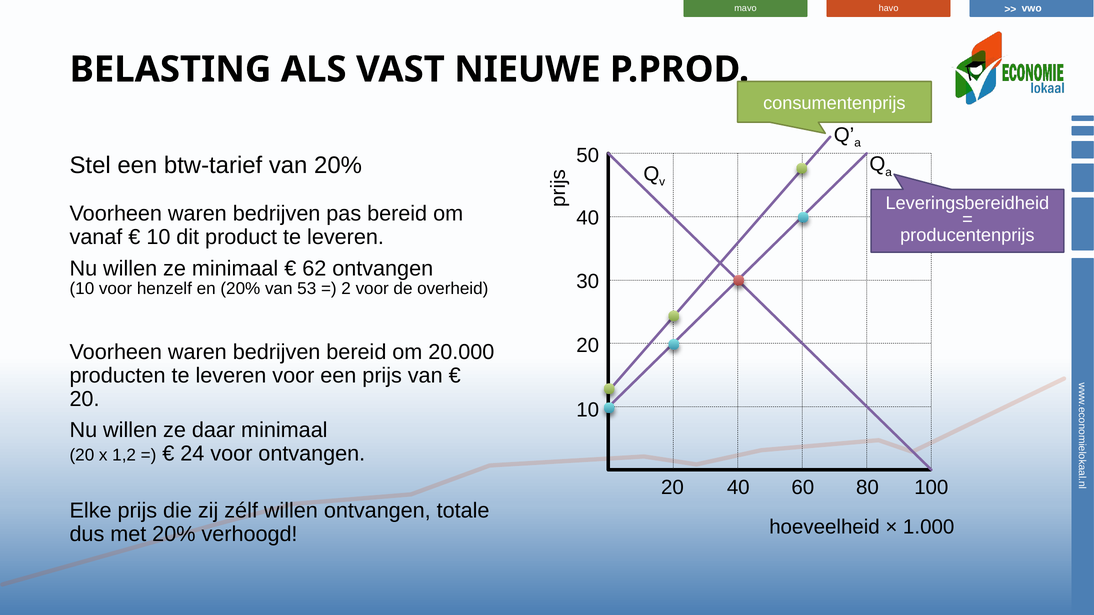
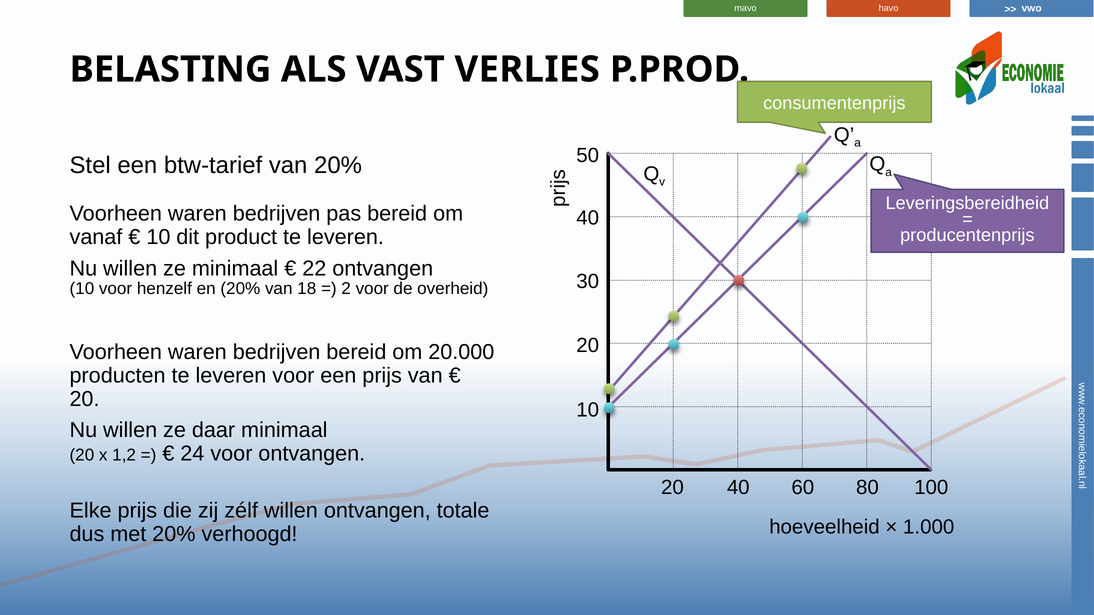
NIEUWE: NIEUWE -> VERLIES
62: 62 -> 22
53: 53 -> 18
